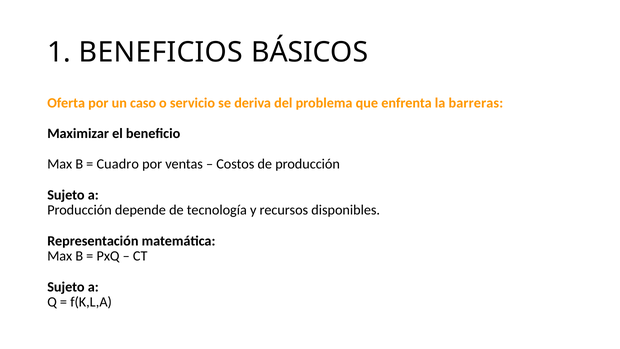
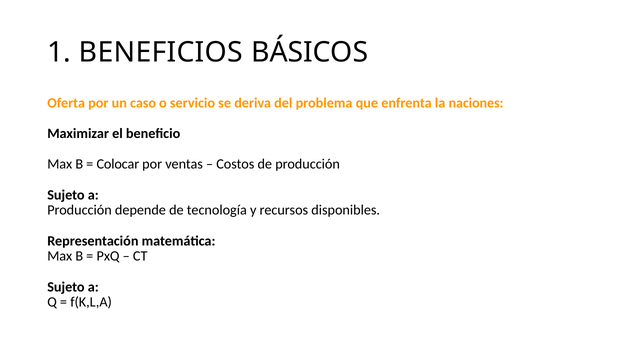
barreras: barreras -> naciones
Cuadro: Cuadro -> Colocar
